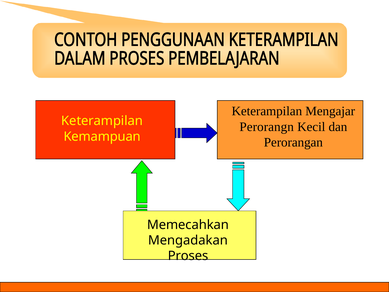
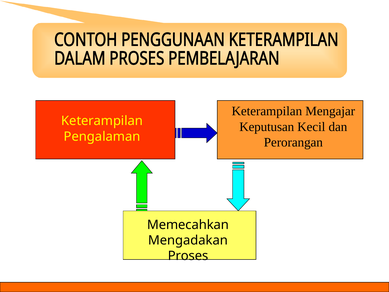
Perorangn: Perorangn -> Keputusan
Kemampuan: Kemampuan -> Pengalaman
